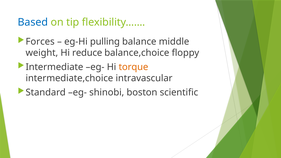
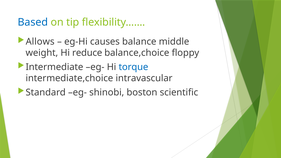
Forces: Forces -> Allows
pulling: pulling -> causes
torque colour: orange -> blue
